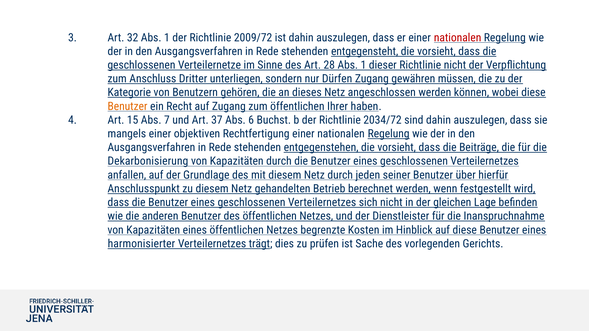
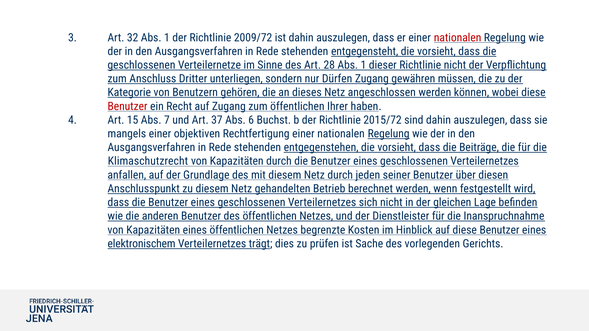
Benutzer at (128, 106) colour: orange -> red
2034/72: 2034/72 -> 2015/72
Dekarbonisierung: Dekarbonisierung -> Klimaschutzrecht
hierfür: hierfür -> diesen
harmonisierter: harmonisierter -> elektronischem
